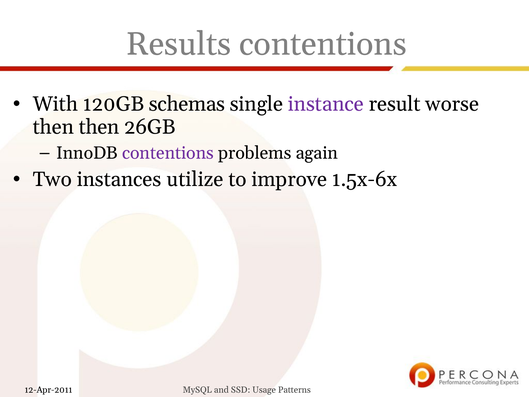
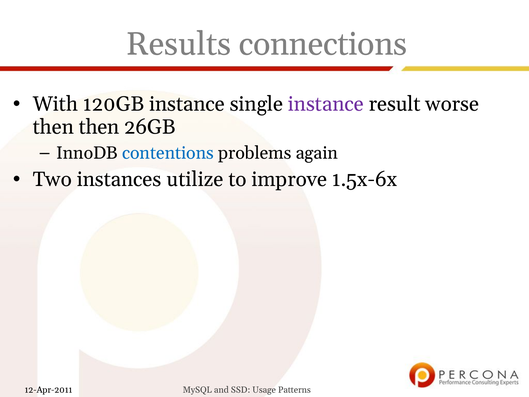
Results contentions: contentions -> connections
120GB schemas: schemas -> instance
contentions at (168, 153) colour: purple -> blue
